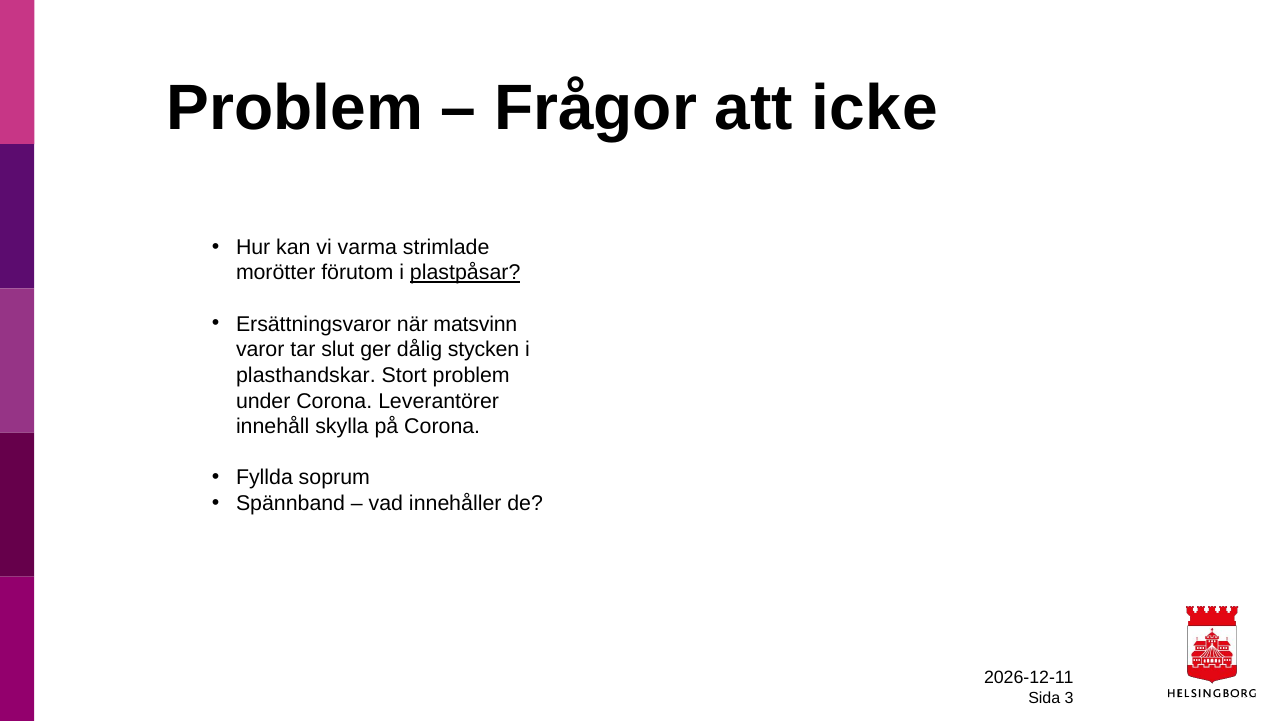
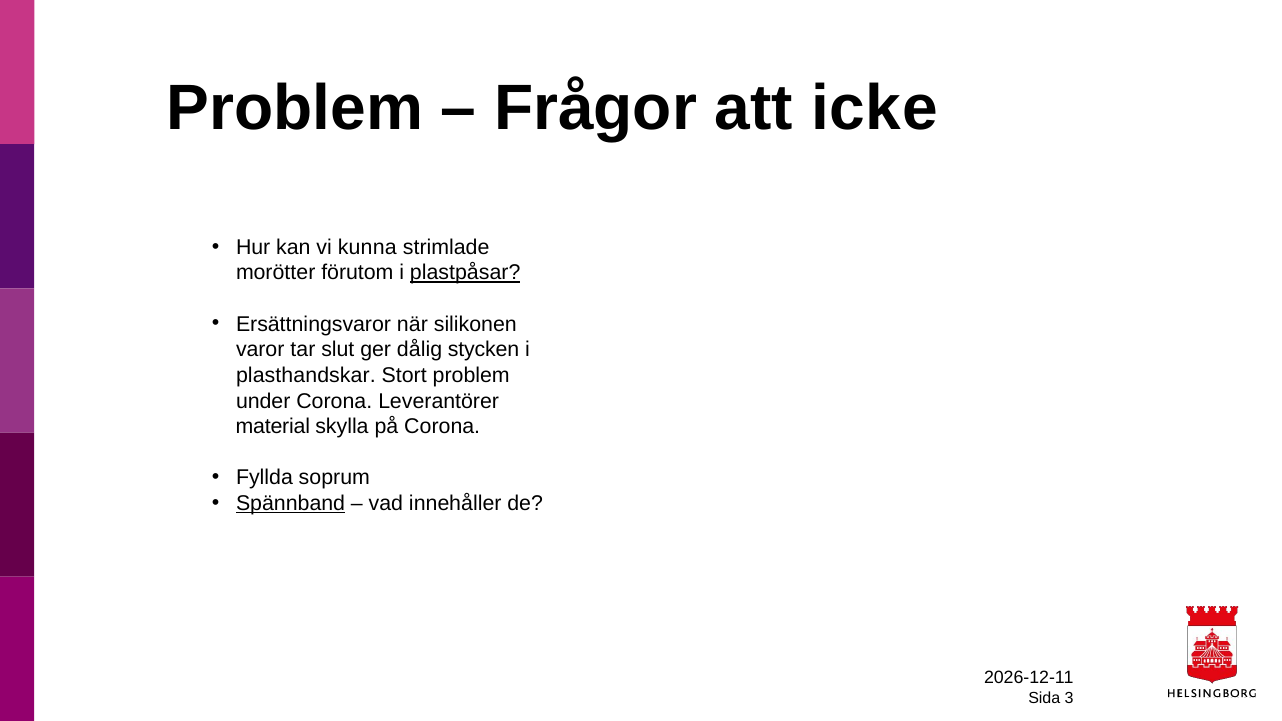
varma: varma -> kunna
matsvinn: matsvinn -> silikonen
innehåll: innehåll -> material
Spännband underline: none -> present
